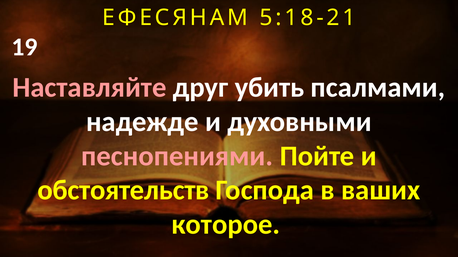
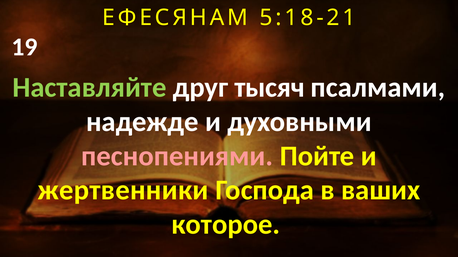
Наставляйте colour: pink -> light green
убить: убить -> тысяч
обстоятельств: обстоятельств -> жертвенники
